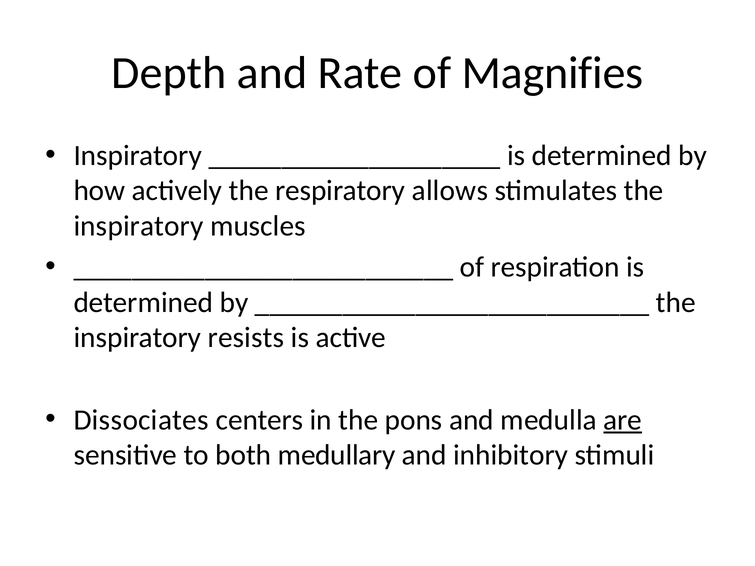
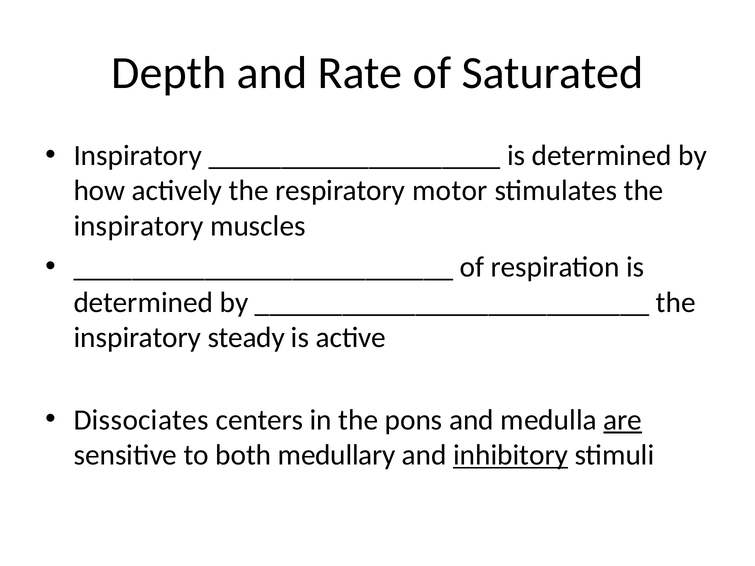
Magnifies: Magnifies -> Saturated
allows: allows -> motor
resists: resists -> steady
inhibitory underline: none -> present
